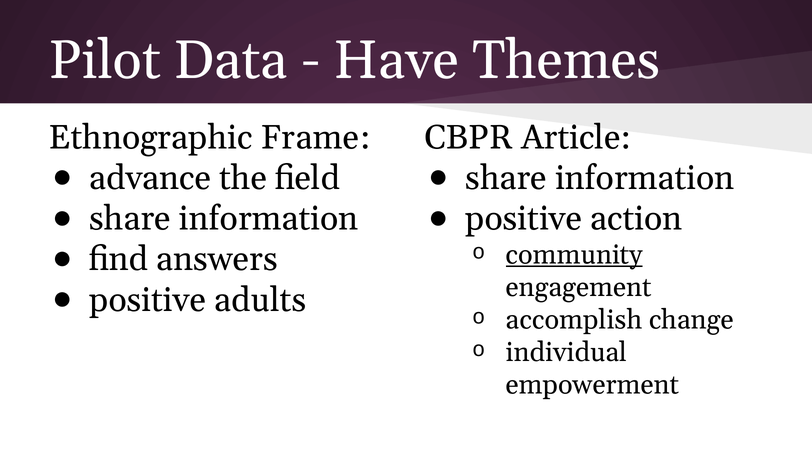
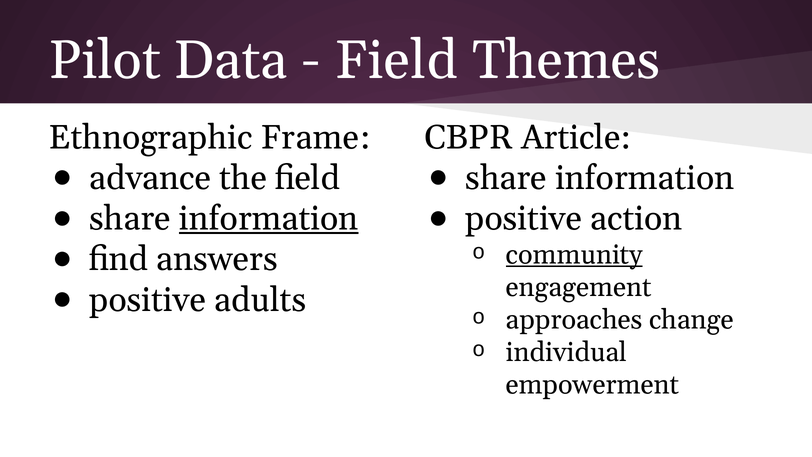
Have at (396, 60): Have -> Field
information at (269, 219) underline: none -> present
accomplish: accomplish -> approaches
